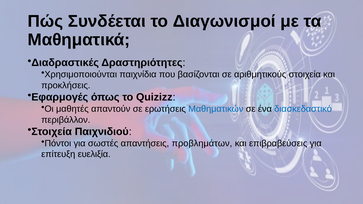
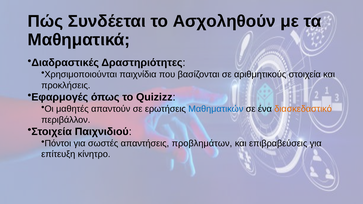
Διαγωνισμοί: Διαγωνισμοί -> Ασχοληθούν
διασκεδαστικό colour: blue -> orange
ευελιξία: ευελιξία -> κίνητρο
